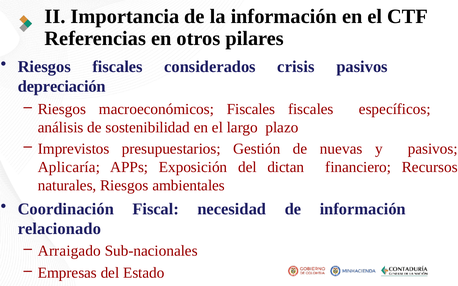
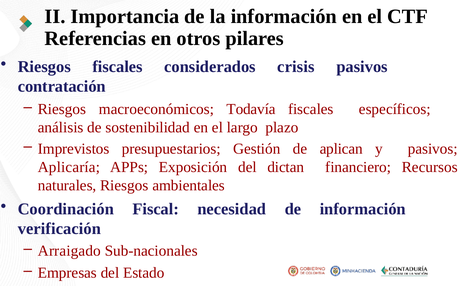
depreciación: depreciación -> contratación
macroeconómicos Fiscales: Fiscales -> Todavía
nuevas: nuevas -> aplican
relacionado: relacionado -> verificación
